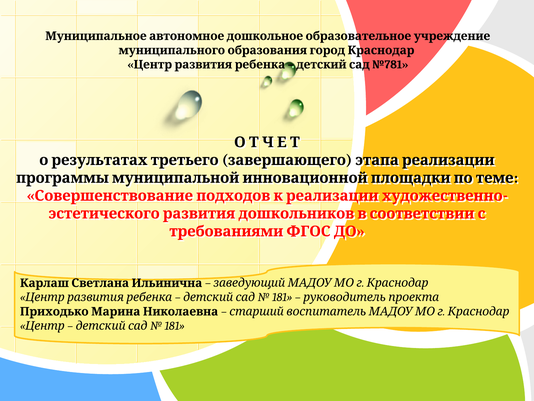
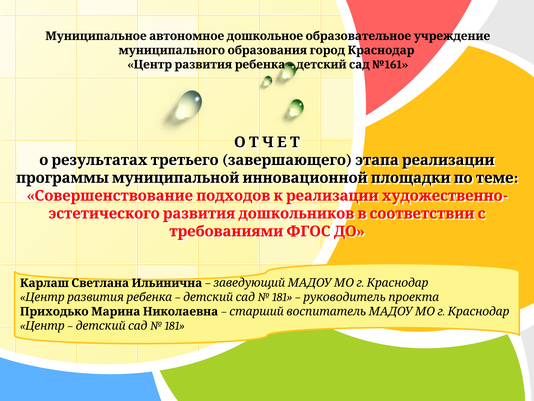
№781: №781 -> №161
